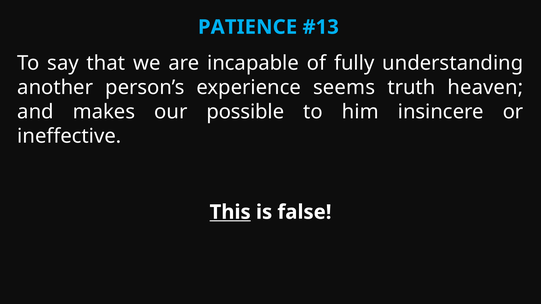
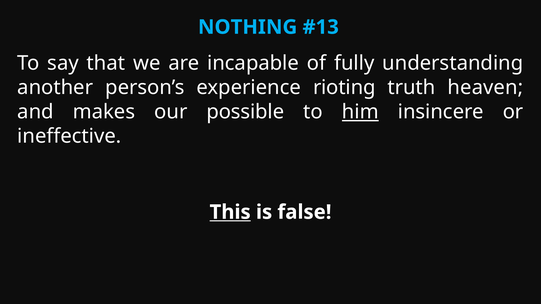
PATIENCE: PATIENCE -> NOTHING
seems: seems -> rioting
him underline: none -> present
